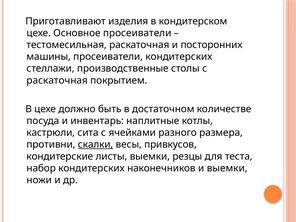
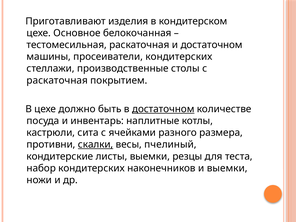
Основное просеиватели: просеиватели -> белокочанная
и посторонних: посторонних -> достаточном
достаточном at (163, 109) underline: none -> present
привкусов: привкусов -> пчелиный
